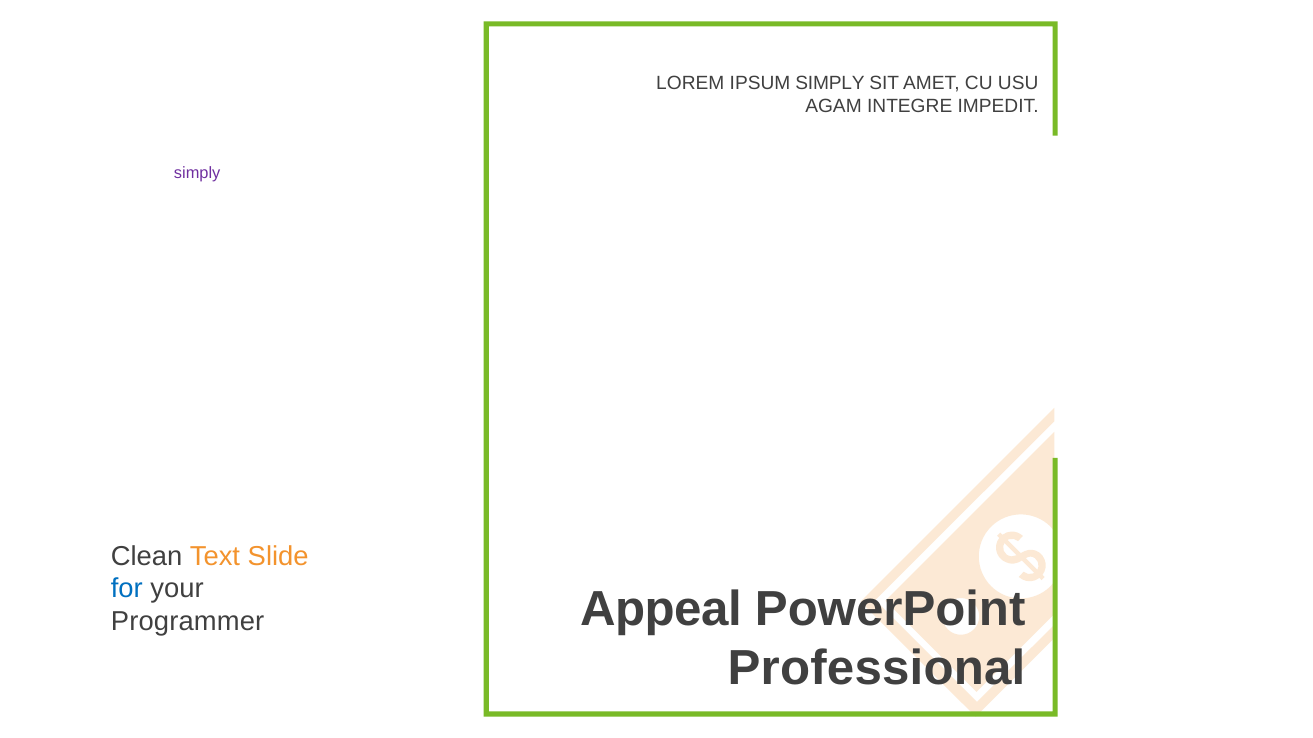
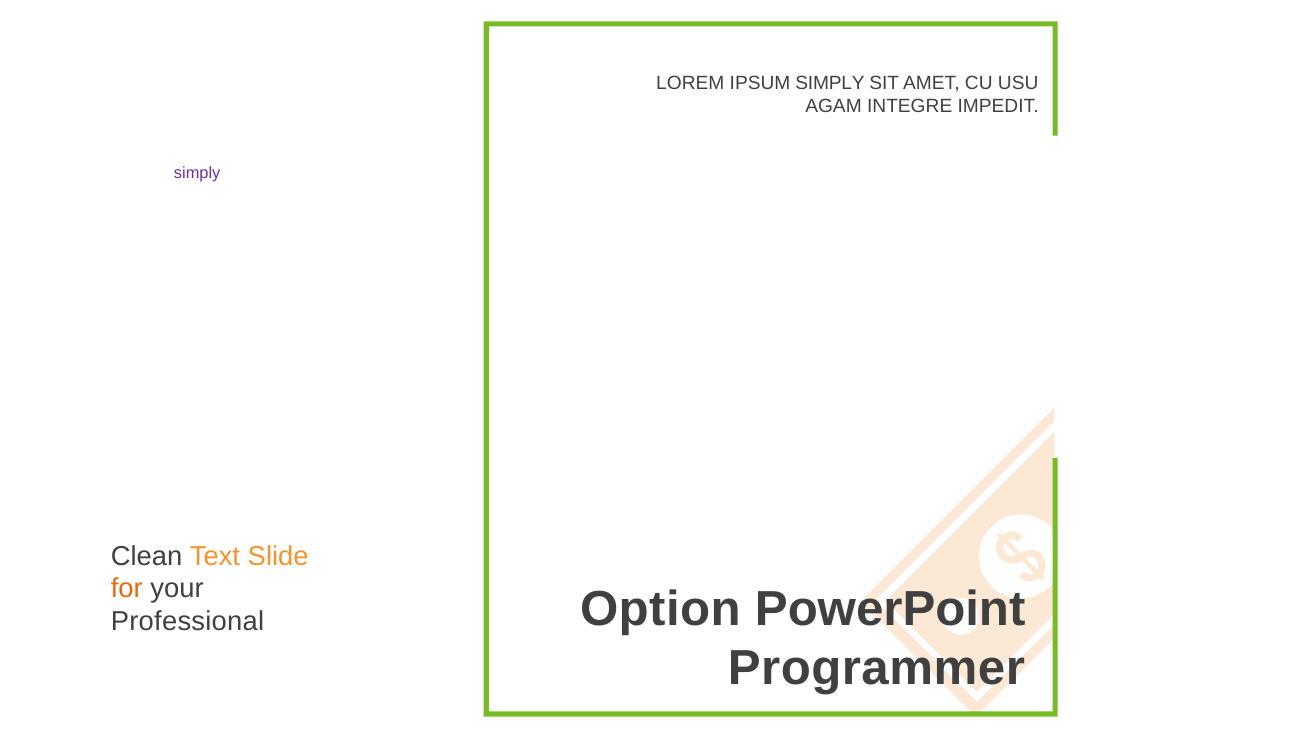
for colour: blue -> orange
Appeal: Appeal -> Option
Programmer: Programmer -> Professional
Professional: Professional -> Programmer
